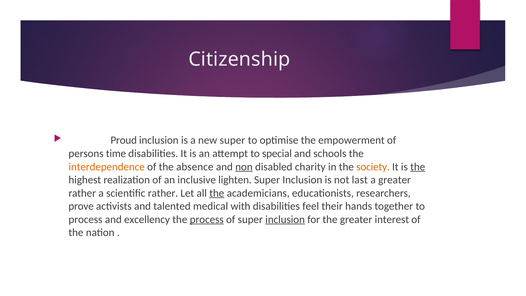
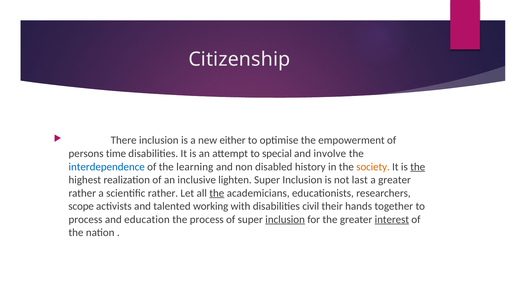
Proud: Proud -> There
new super: super -> either
schools: schools -> involve
interdependence colour: orange -> blue
absence: absence -> learning
non underline: present -> none
charity: charity -> history
prove: prove -> scope
medical: medical -> working
feel: feel -> civil
excellency: excellency -> education
process at (207, 219) underline: present -> none
interest underline: none -> present
